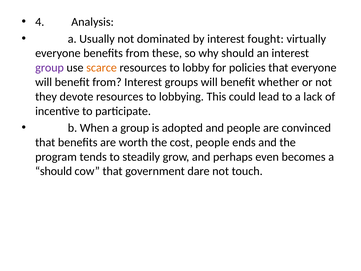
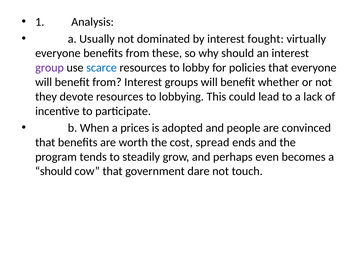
4: 4 -> 1
scarce colour: orange -> blue
a group: group -> prices
cost people: people -> spread
